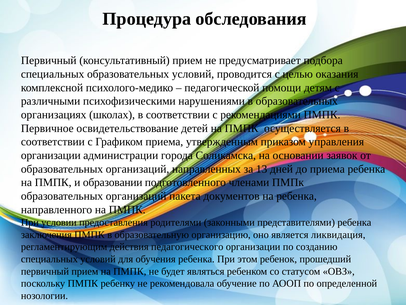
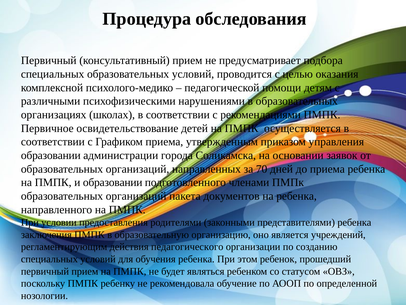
организации at (51, 155): организации -> образовании
13: 13 -> 70
ликвидация: ликвидация -> учреждений
